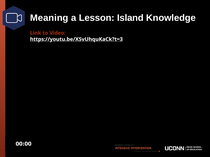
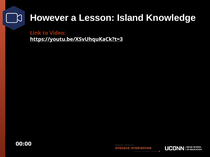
Meaning: Meaning -> However
